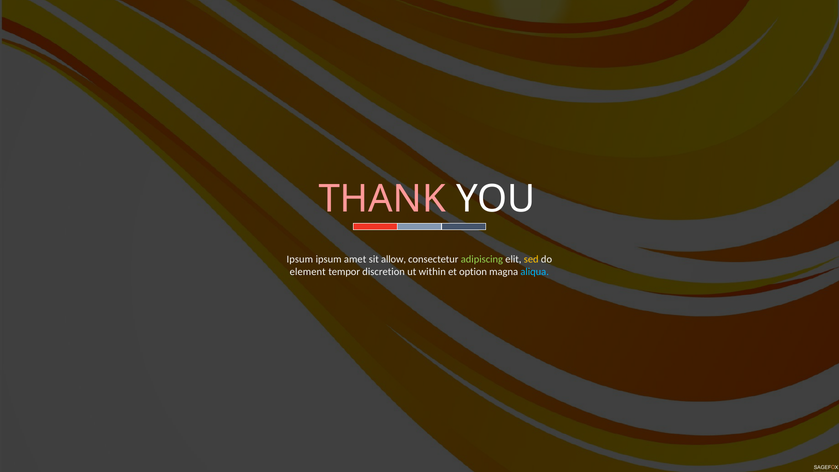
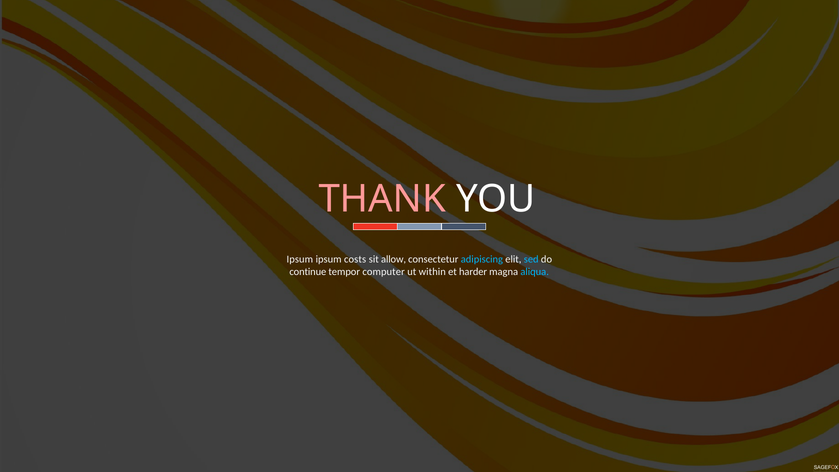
amet: amet -> costs
adipiscing colour: light green -> light blue
sed colour: yellow -> light blue
element: element -> continue
discretion: discretion -> computer
option: option -> harder
